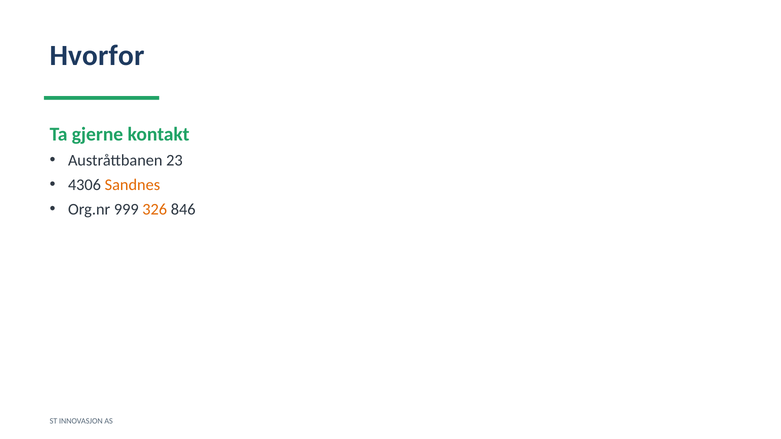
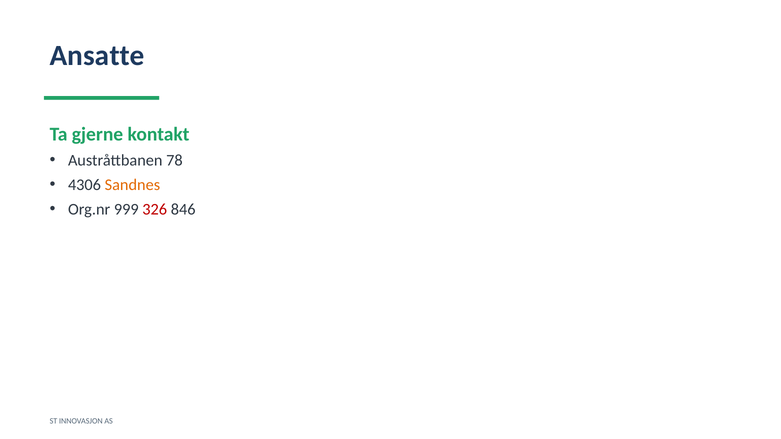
Hvorfor: Hvorfor -> Ansatte
23: 23 -> 78
326 colour: orange -> red
